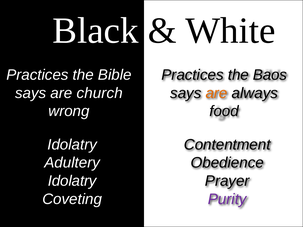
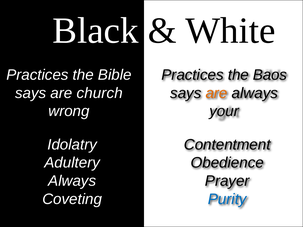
food: food -> your
Idolatry at (72, 181): Idolatry -> Always
Purity colour: purple -> blue
